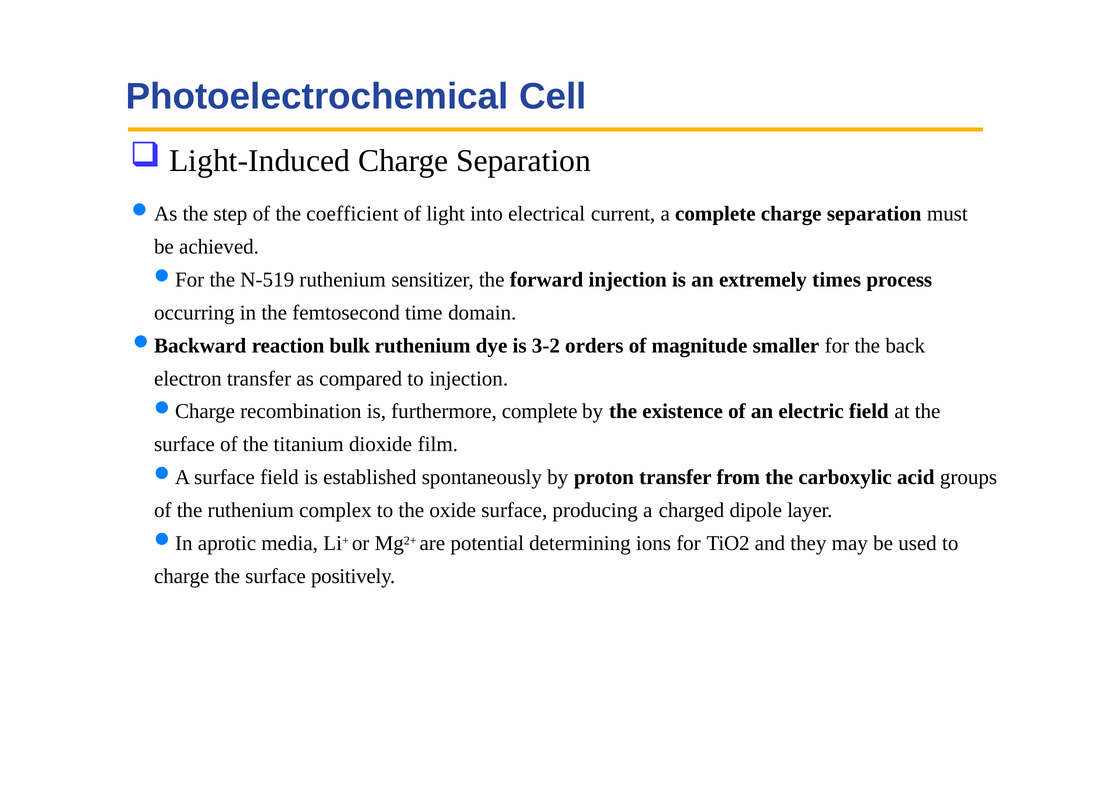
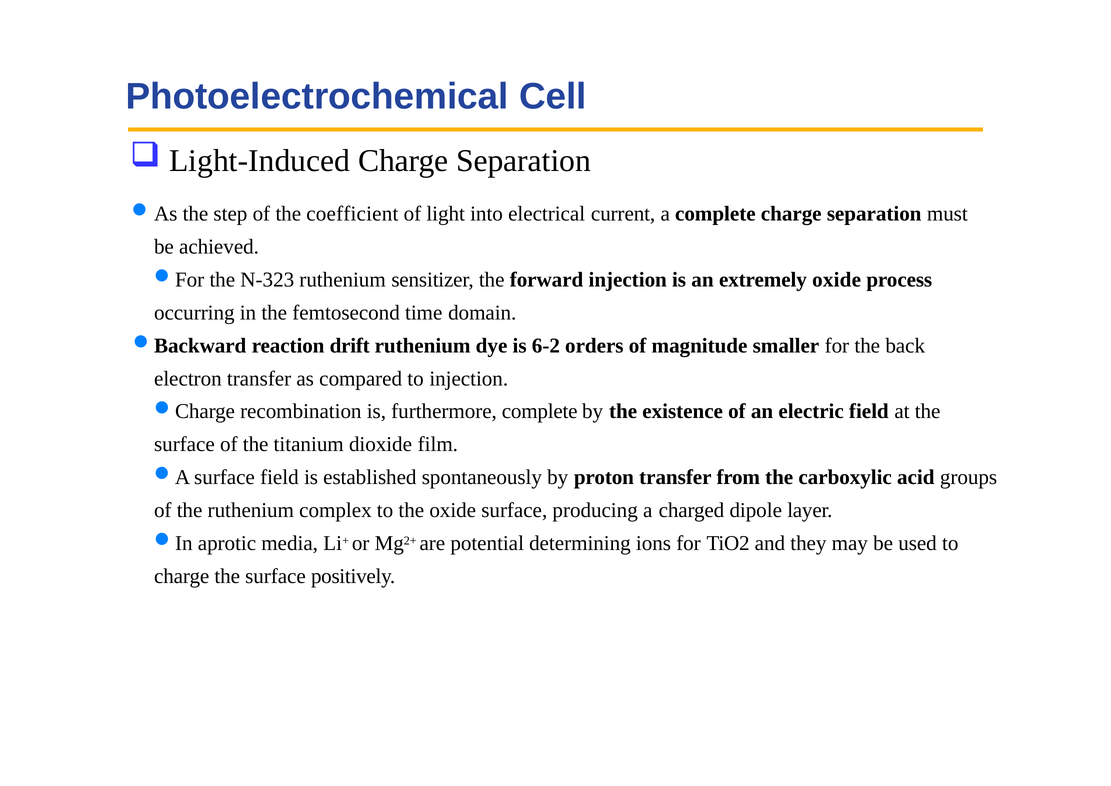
N-519: N-519 -> N-323
extremely times: times -> oxide
bulk: bulk -> drift
3-2: 3-2 -> 6-2
